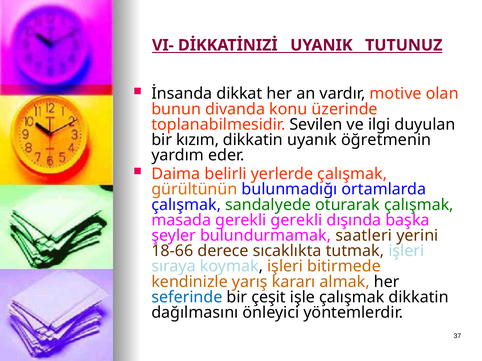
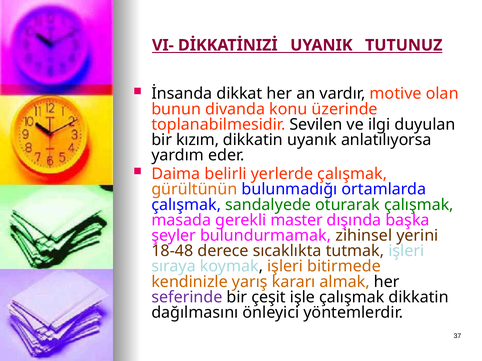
öğretmenin: öğretmenin -> anlatılıyorsa
gerekli gerekli: gerekli -> master
saatleri: saatleri -> zihinsel
18-66: 18-66 -> 18-48
seferinde colour: blue -> purple
